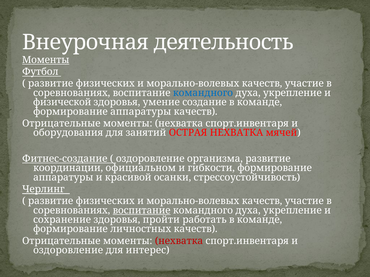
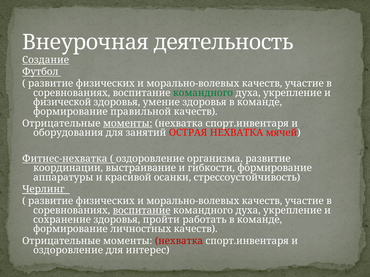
Моменты at (46, 60): Моменты -> Создание
командного at (203, 93) colour: blue -> green
умение создание: создание -> здоровья
аппаратуры at (141, 112): аппаратуры -> правильной
моменты at (128, 124) underline: none -> present
Фитнес-создание: Фитнес-создание -> Фитнес-нехватка
официальном: официальном -> выстраивание
